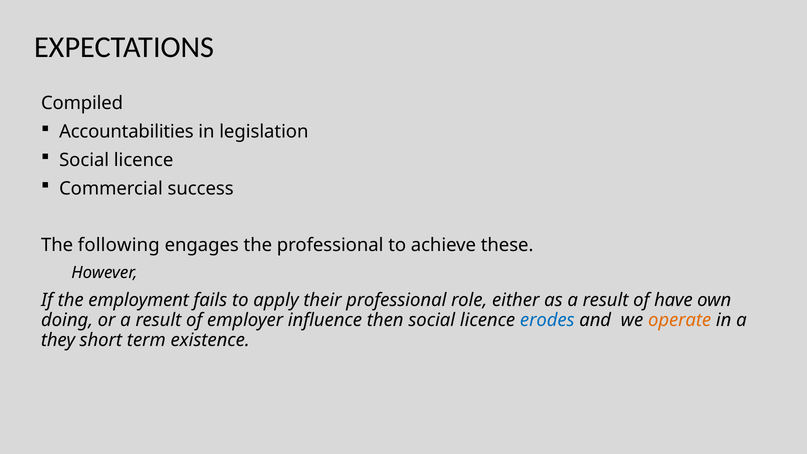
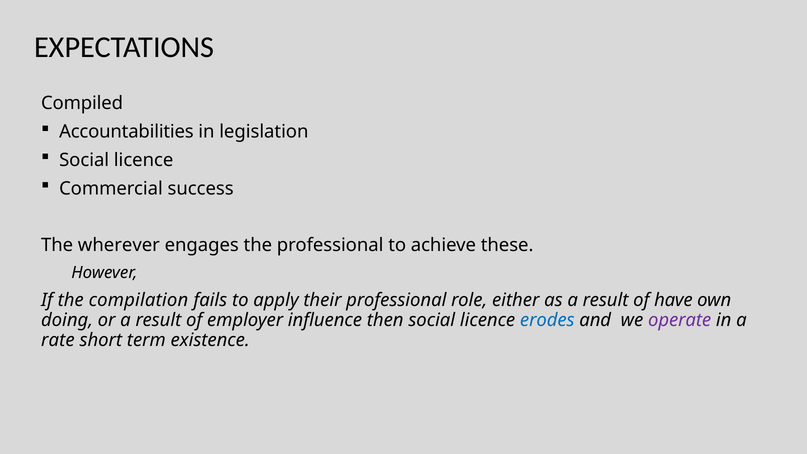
following: following -> wherever
employment: employment -> compilation
operate colour: orange -> purple
they: they -> rate
